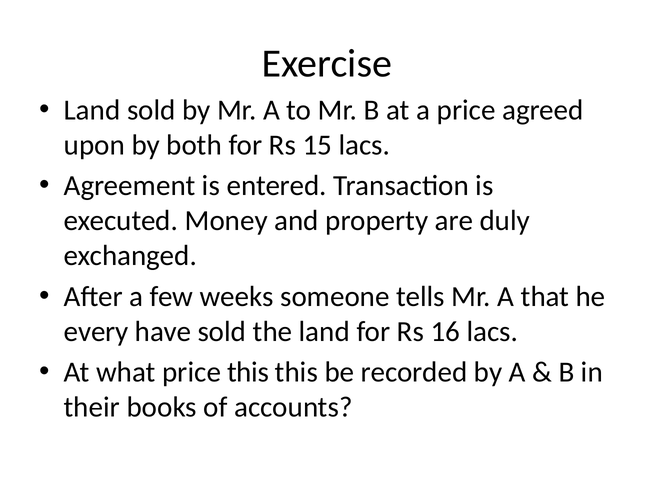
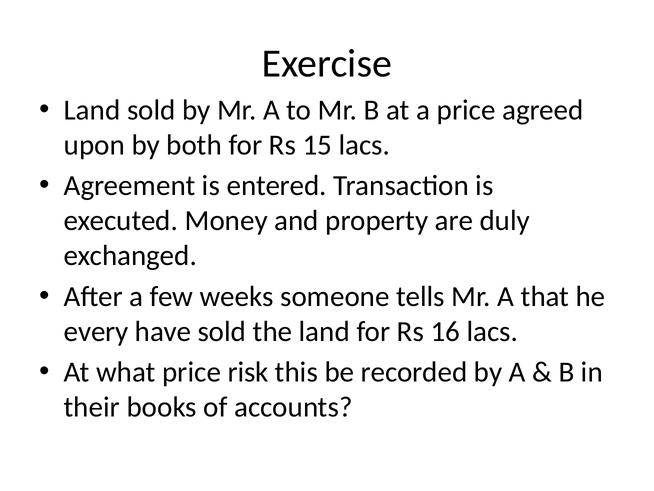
price this: this -> risk
